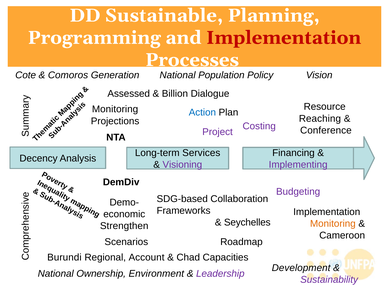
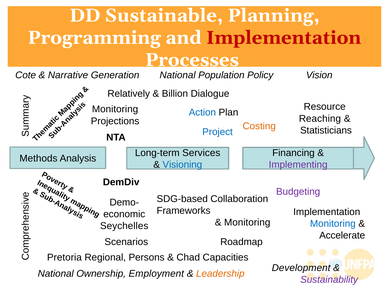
Comoros: Comoros -> Narrative
Assessed: Assessed -> Relatively
Costing colour: purple -> orange
Conference: Conference -> Statisticians
Project colour: purple -> blue
Decency: Decency -> Methods
Visioning colour: purple -> blue
Seychelles at (247, 222): Seychelles -> Monitoring
Monitoring at (333, 224) colour: orange -> blue
Strengthen: Strengthen -> Seychelles
Cameroon: Cameroon -> Accelerate
Burundi: Burundi -> Pretoria
Account: Account -> Persons
Environment: Environment -> Employment
Leadership colour: purple -> orange
